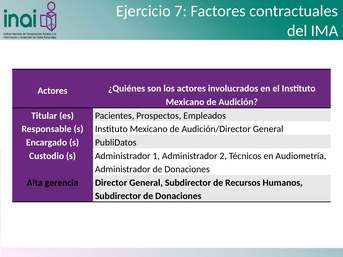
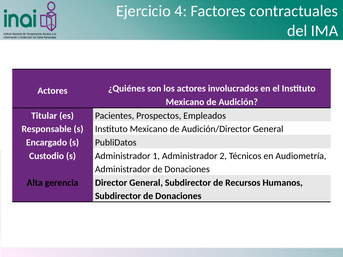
7: 7 -> 4
